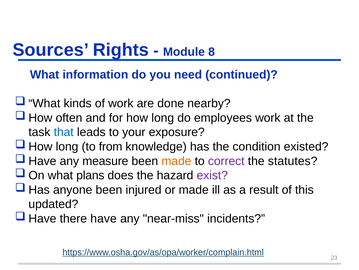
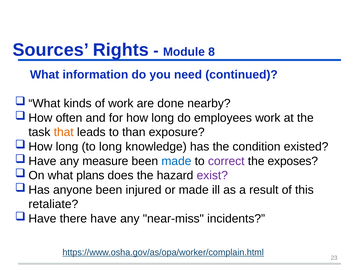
that colour: blue -> orange
your: your -> than
to from: from -> long
made at (176, 161) colour: orange -> blue
statutes: statutes -> exposes
updated: updated -> retaliate
